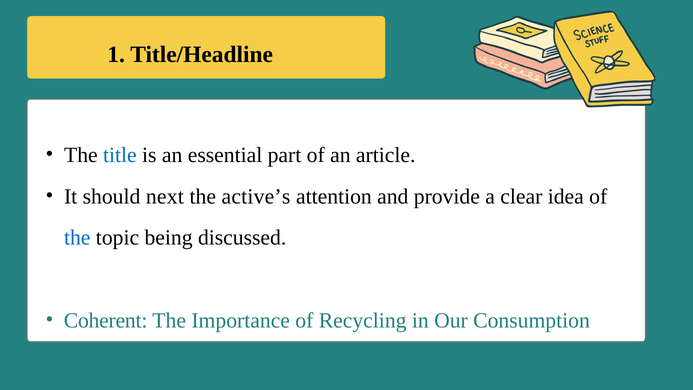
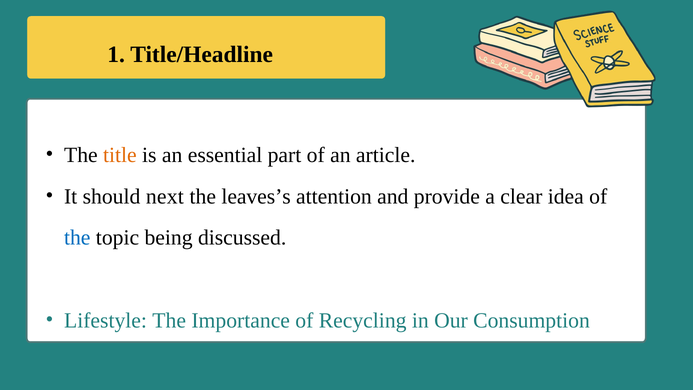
title colour: blue -> orange
active’s: active’s -> leaves’s
Coherent: Coherent -> Lifestyle
